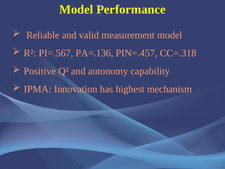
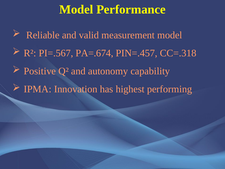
PA=.136: PA=.136 -> PA=.674
mechanism: mechanism -> performing
